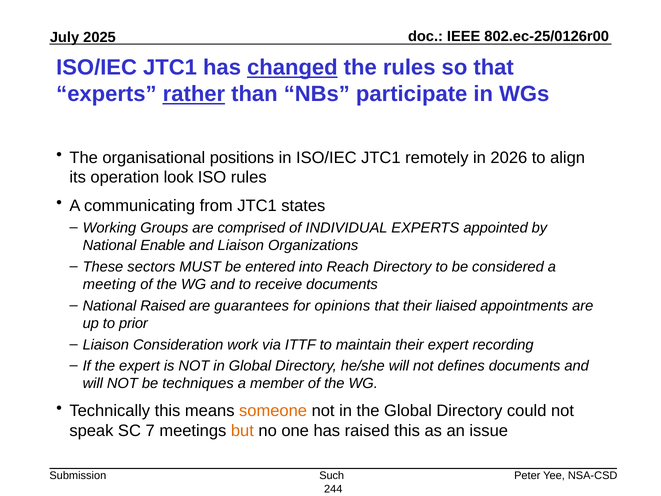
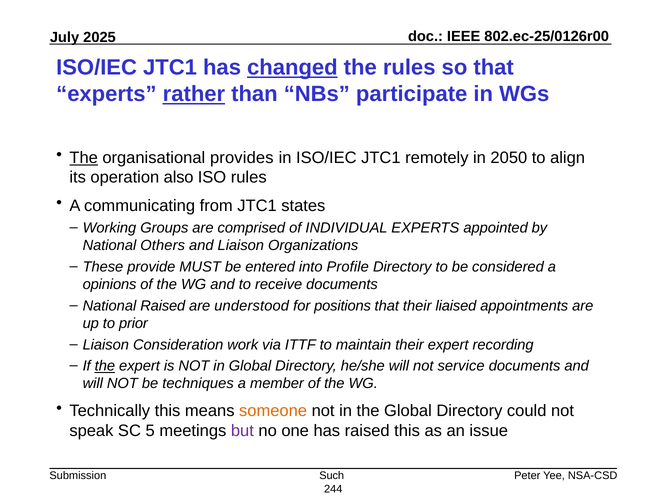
The at (84, 158) underline: none -> present
positions: positions -> provides
2026: 2026 -> 2050
look: look -> also
Enable: Enable -> Others
sectors: sectors -> provide
Reach: Reach -> Profile
meeting: meeting -> opinions
guarantees: guarantees -> understood
opinions: opinions -> positions
the at (105, 366) underline: none -> present
defines: defines -> service
7: 7 -> 5
but colour: orange -> purple
